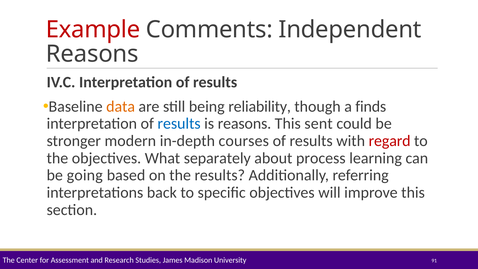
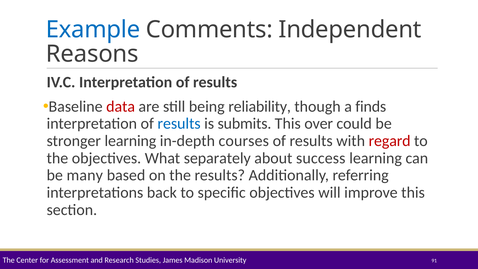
Example colour: red -> blue
data colour: orange -> red
is reasons: reasons -> submits
sent: sent -> over
stronger modern: modern -> learning
process: process -> success
going: going -> many
